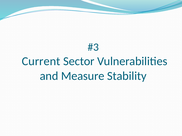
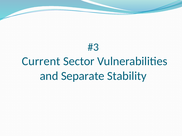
Measure: Measure -> Separate
